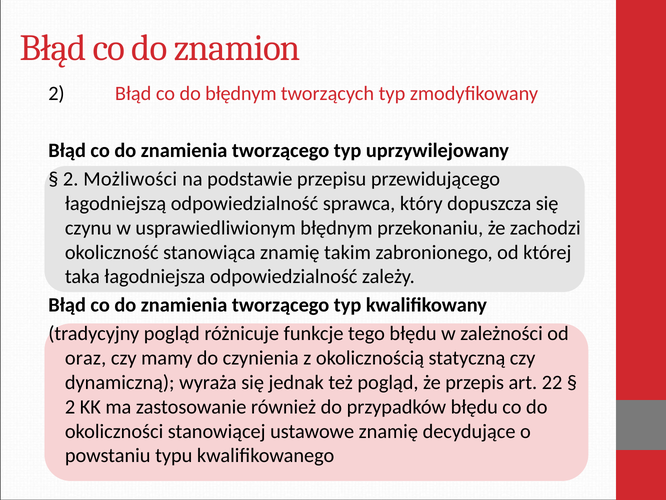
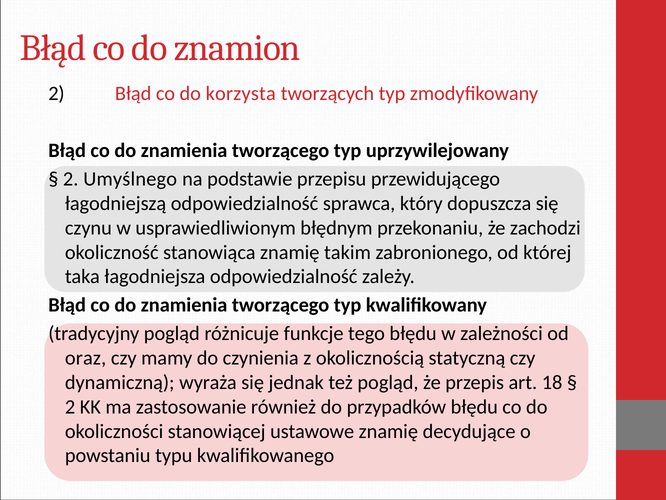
do błędnym: błędnym -> korzysta
Możliwości: Możliwości -> Umyślnego
22: 22 -> 18
